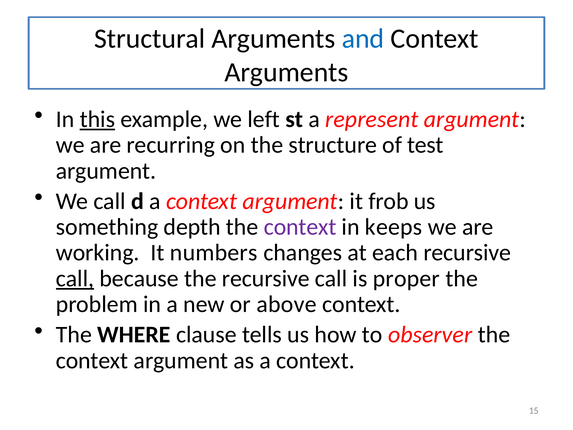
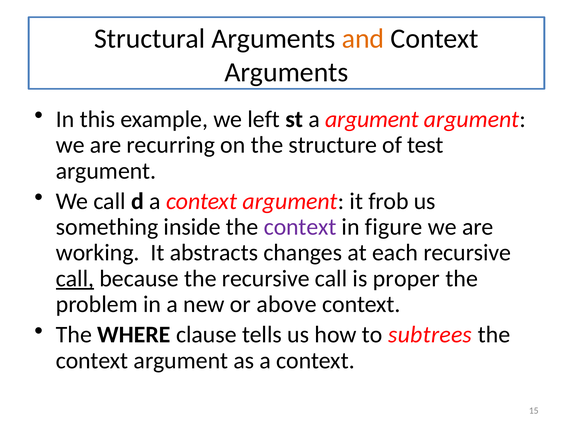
and colour: blue -> orange
this underline: present -> none
a represent: represent -> argument
depth: depth -> inside
keeps: keeps -> figure
numbers: numbers -> abstracts
observer: observer -> subtrees
